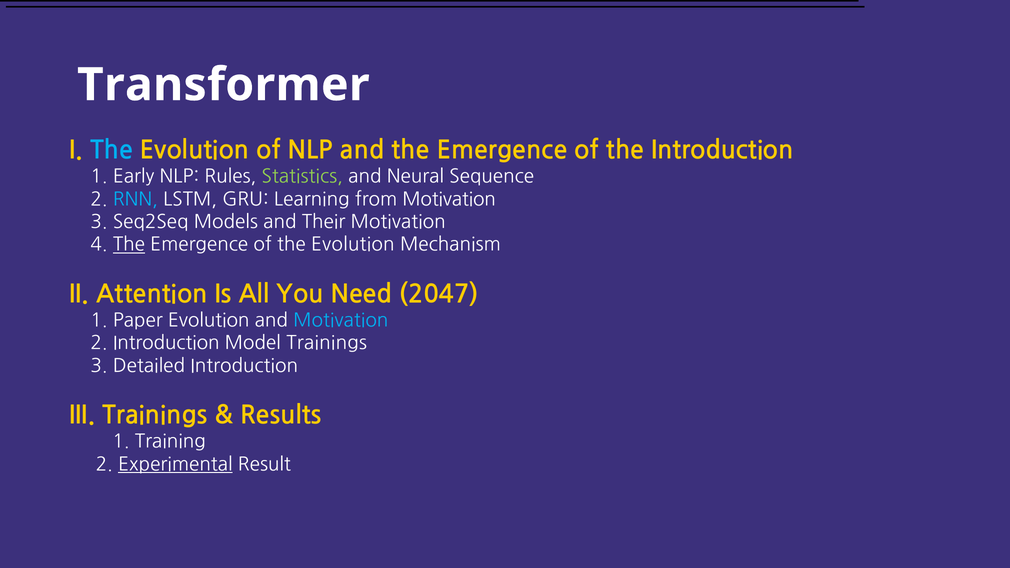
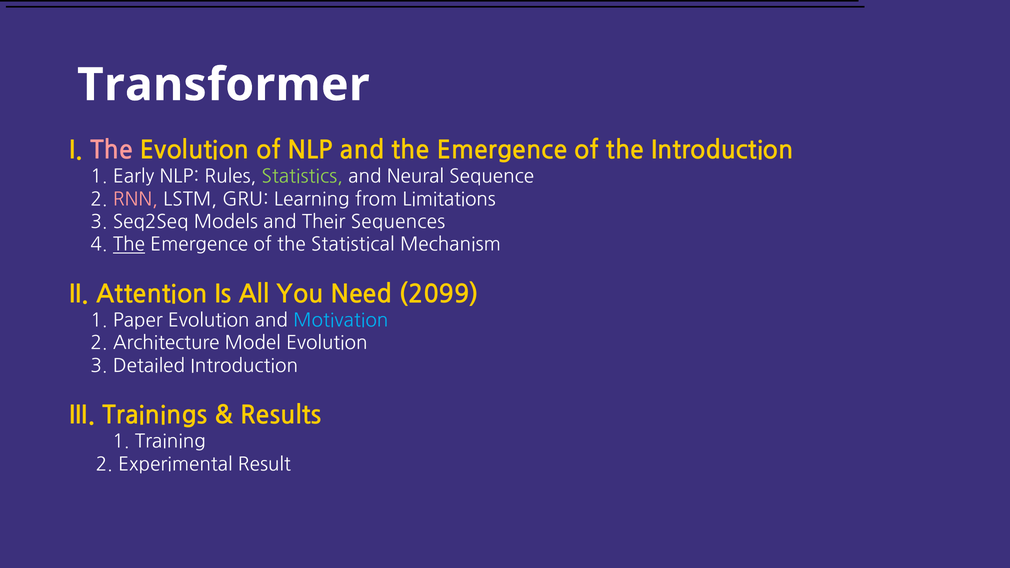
The at (111, 151) colour: light blue -> pink
RNN colour: light blue -> pink
from Motivation: Motivation -> Limitations
Their Motivation: Motivation -> Sequences
of the Evolution: Evolution -> Statistical
2047: 2047 -> 2099
2 Introduction: Introduction -> Architecture
Model Trainings: Trainings -> Evolution
Experimental underline: present -> none
